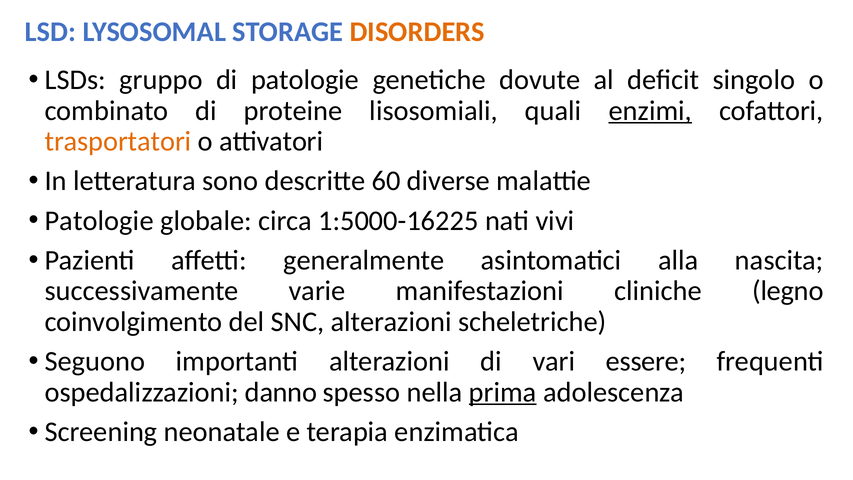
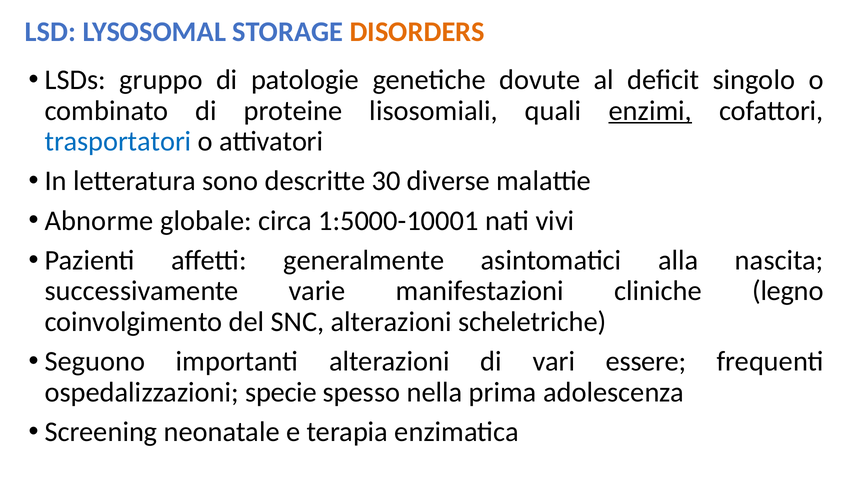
trasportatori colour: orange -> blue
60: 60 -> 30
Patologie at (99, 221): Patologie -> Abnorme
1:5000-16225: 1:5000-16225 -> 1:5000-10001
danno: danno -> specie
prima underline: present -> none
